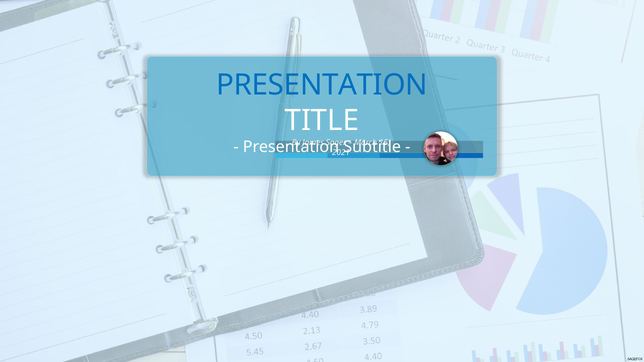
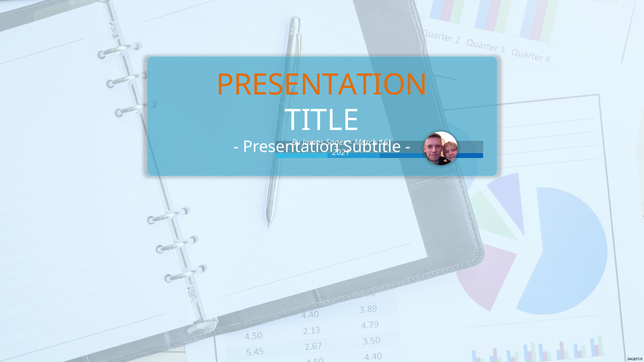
PRESENTATION at (322, 85) colour: blue -> orange
